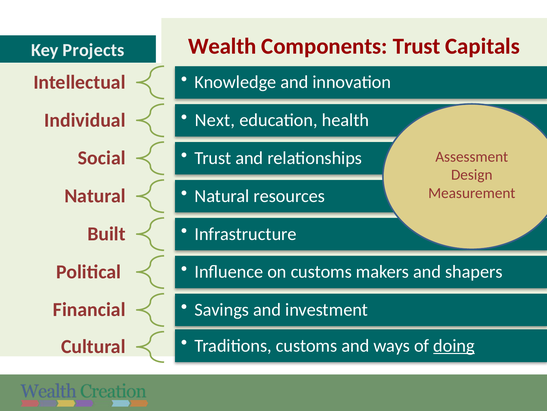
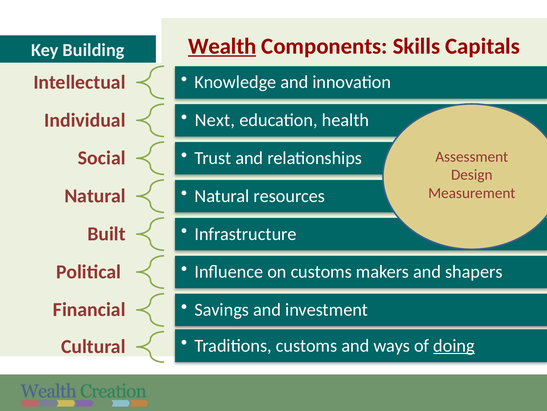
Wealth underline: none -> present
Components Trust: Trust -> Skills
Projects: Projects -> Building
